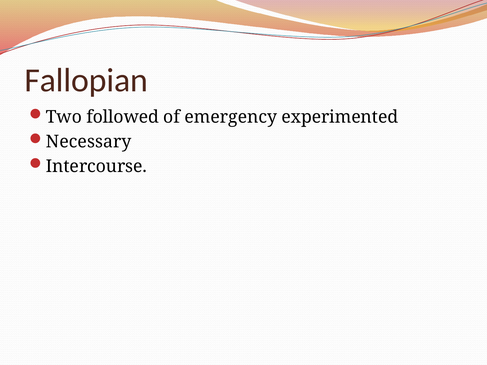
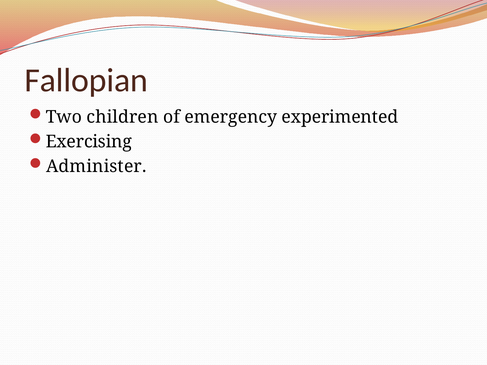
followed: followed -> children
Necessary: Necessary -> Exercising
Intercourse: Intercourse -> Administer
